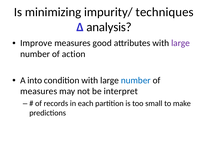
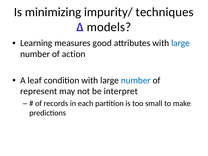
analysis: analysis -> models
Improve: Improve -> Learning
large at (181, 43) colour: purple -> blue
into: into -> leaf
measures at (39, 91): measures -> represent
